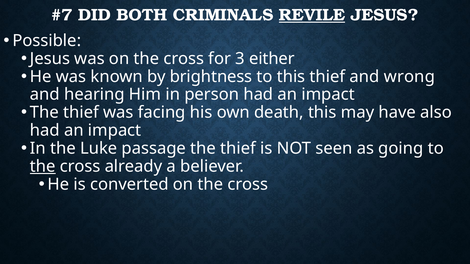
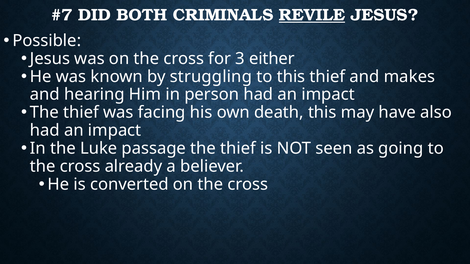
brightness: brightness -> struggling
wrong: wrong -> makes
the at (43, 166) underline: present -> none
